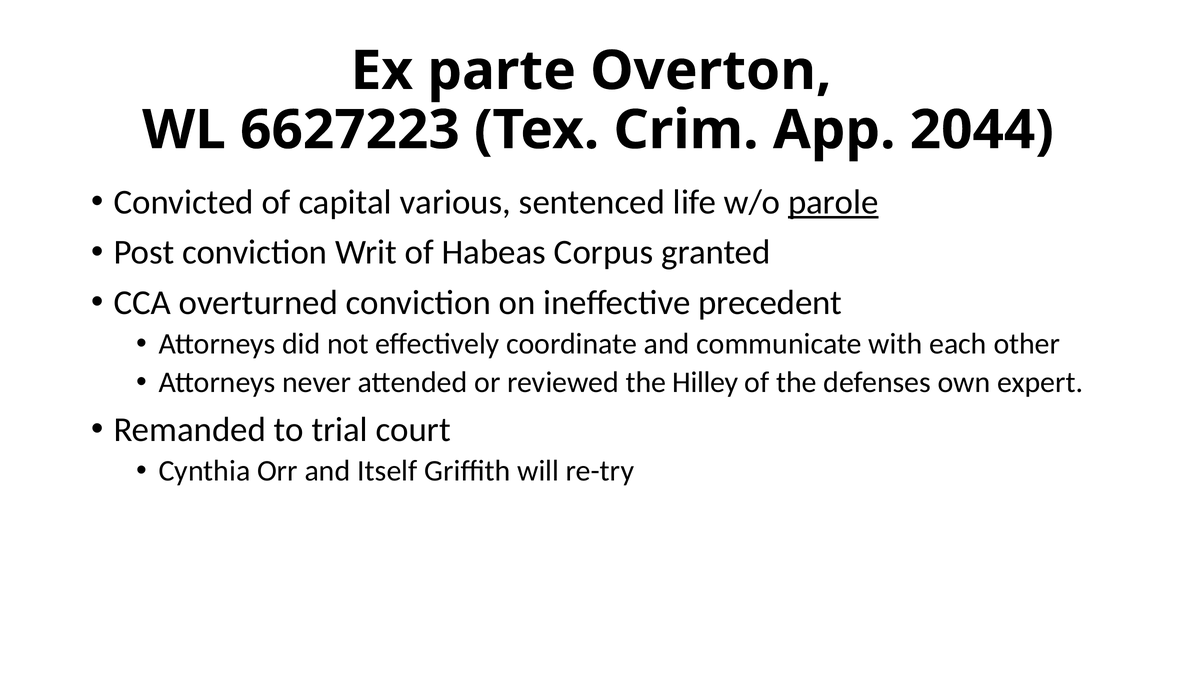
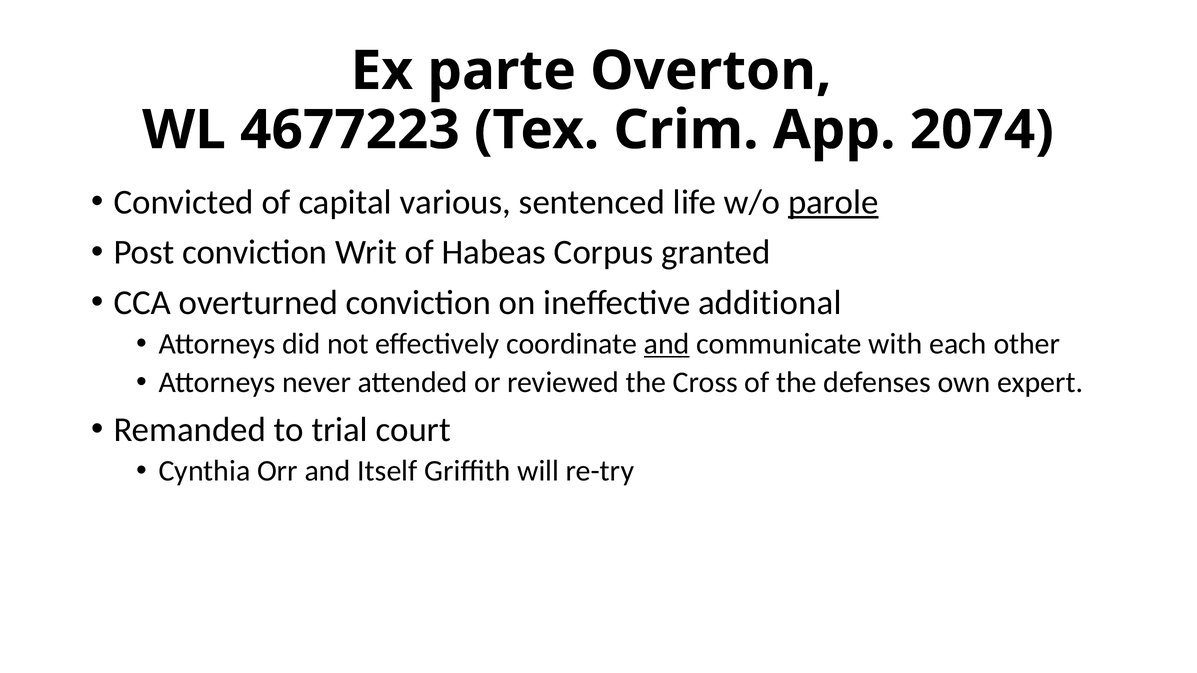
6627223: 6627223 -> 4677223
2044: 2044 -> 2074
precedent: precedent -> additional
and at (667, 344) underline: none -> present
Hilley: Hilley -> Cross
